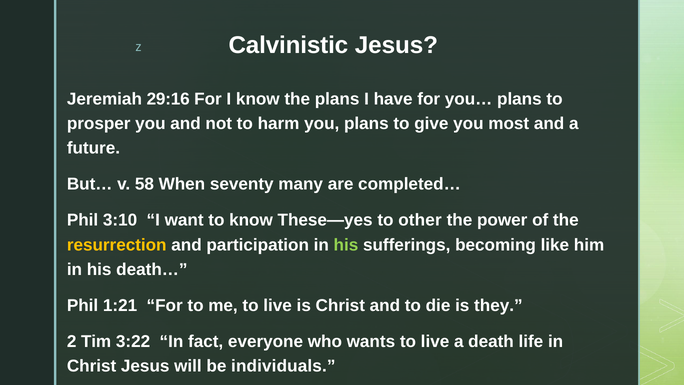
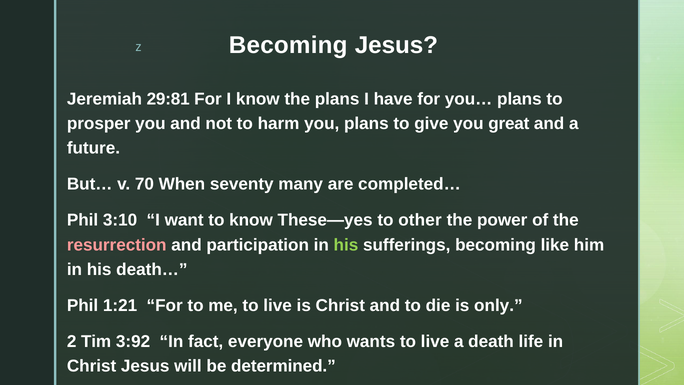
Calvinistic at (288, 45): Calvinistic -> Becoming
29:16: 29:16 -> 29:81
most: most -> great
58: 58 -> 70
resurrection colour: yellow -> pink
they: they -> only
3:22: 3:22 -> 3:92
individuals: individuals -> determined
